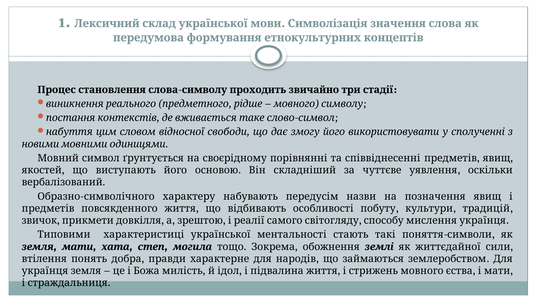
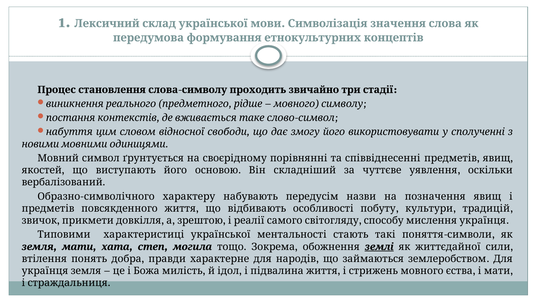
землі underline: none -> present
